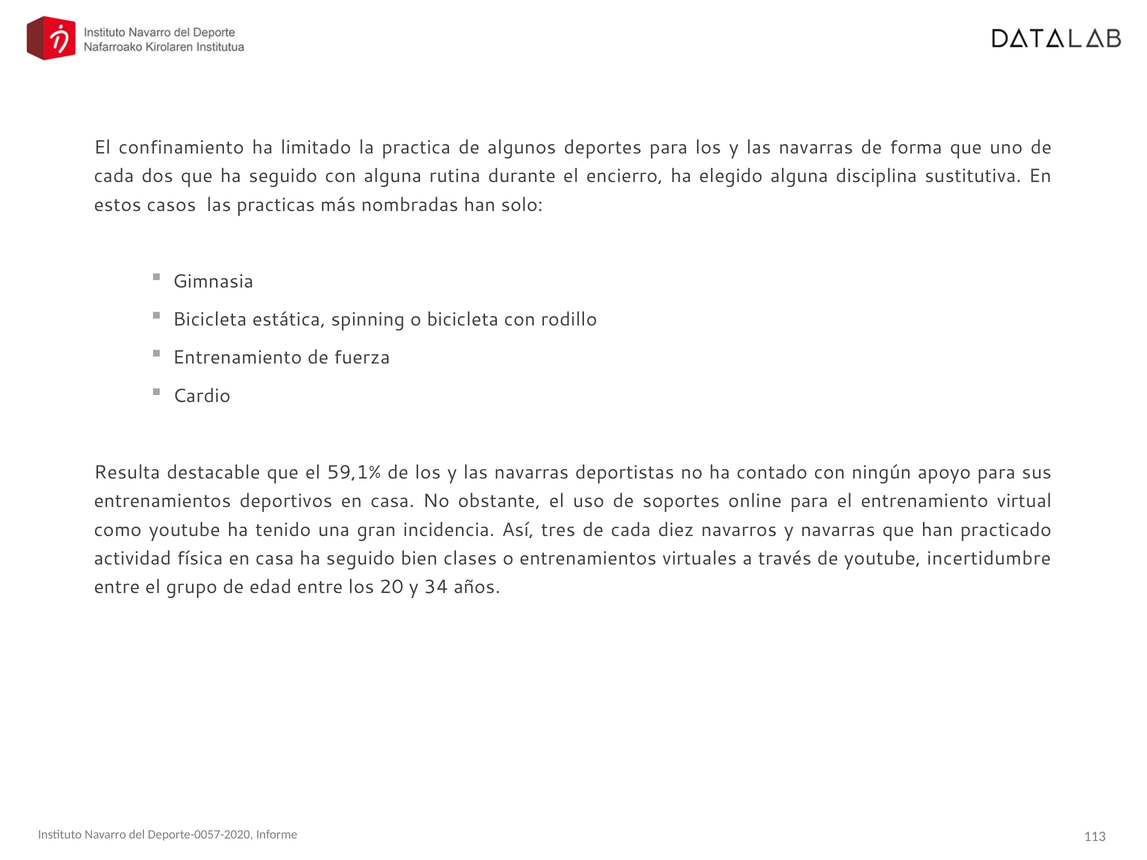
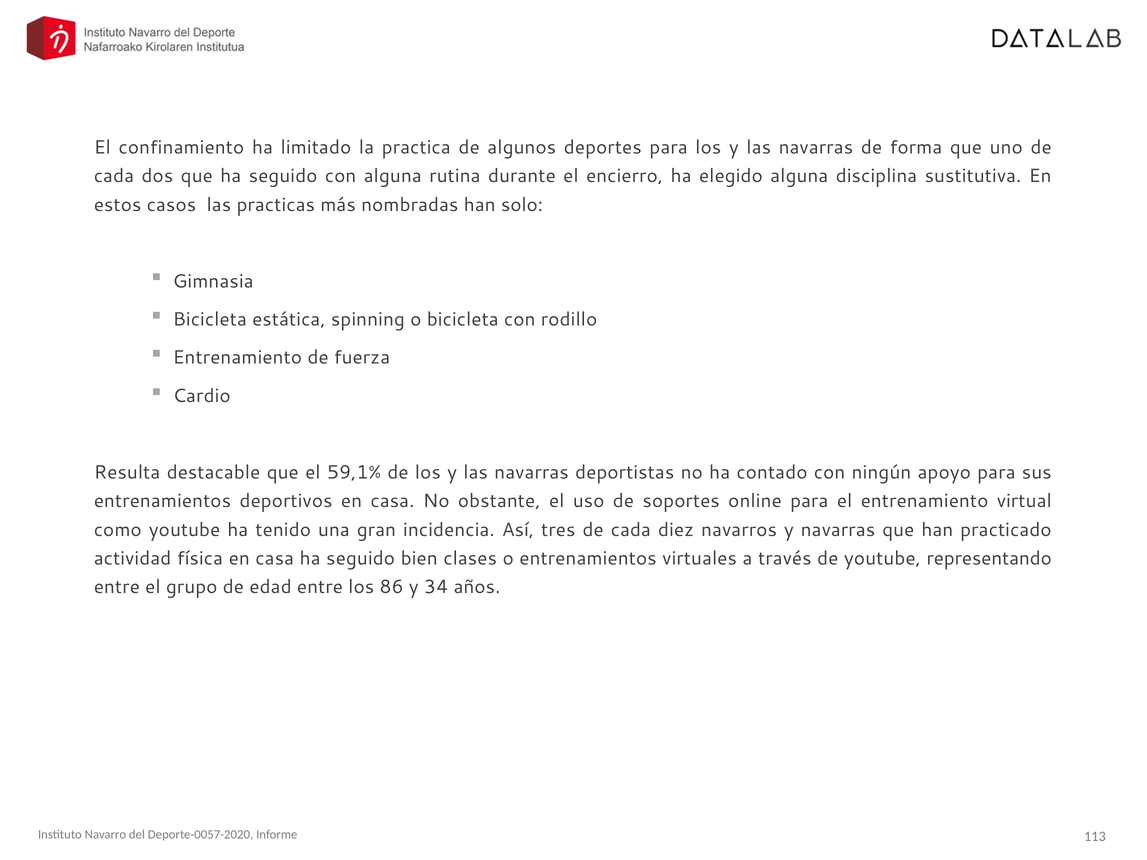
incertidumbre: incertidumbre -> representando
20: 20 -> 86
